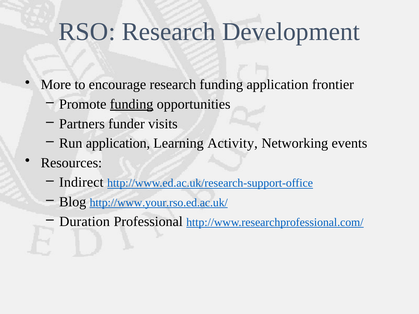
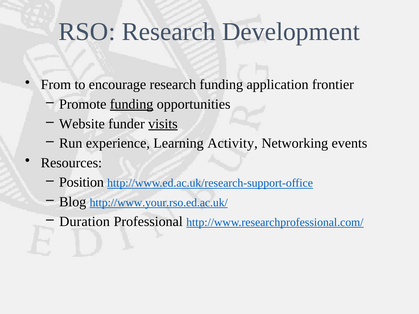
More: More -> From
Partners: Partners -> Website
visits underline: none -> present
Run application: application -> experience
Indirect: Indirect -> Position
